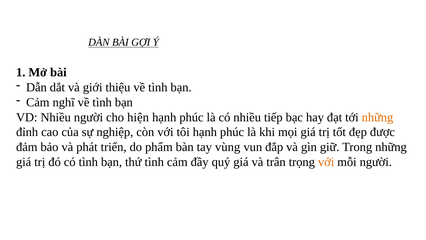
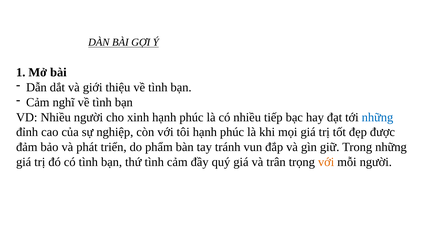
hiện: hiện -> xinh
những at (378, 117) colour: orange -> blue
vùng: vùng -> tránh
